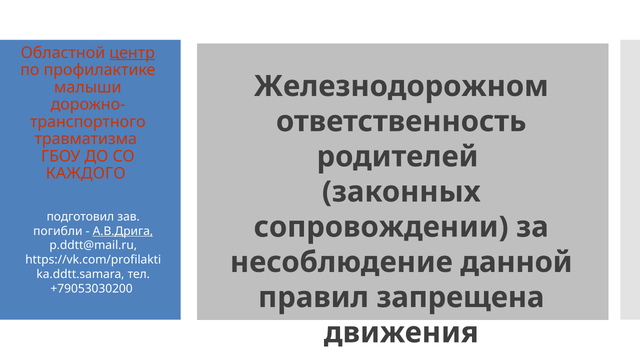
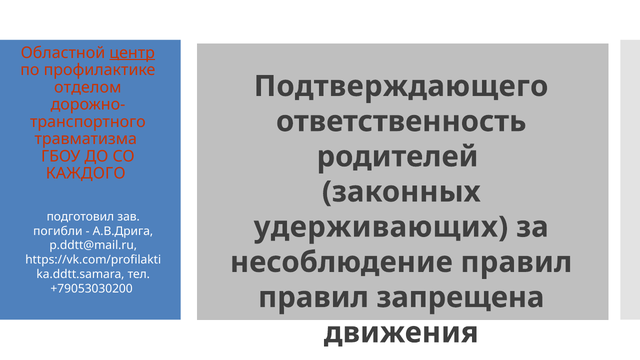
Железнодорожном: Железнодорожном -> Подтверждающего
малыши: малыши -> отделом
сопровождении: сопровождении -> удерживающих
А.В.Дрига underline: present -> none
несоблюдение данной: данной -> правил
